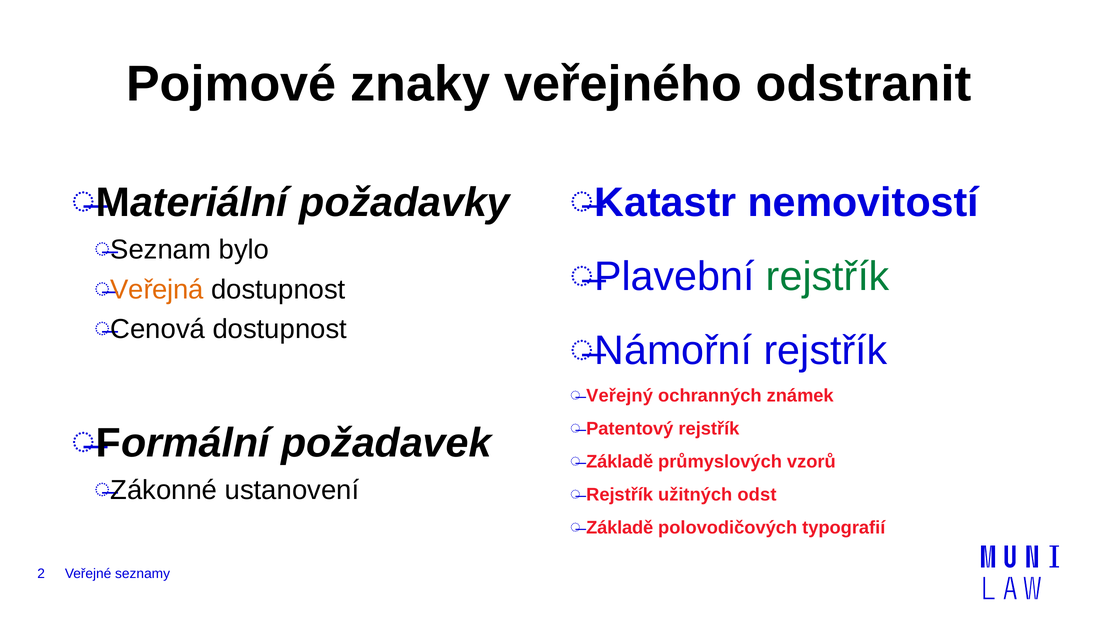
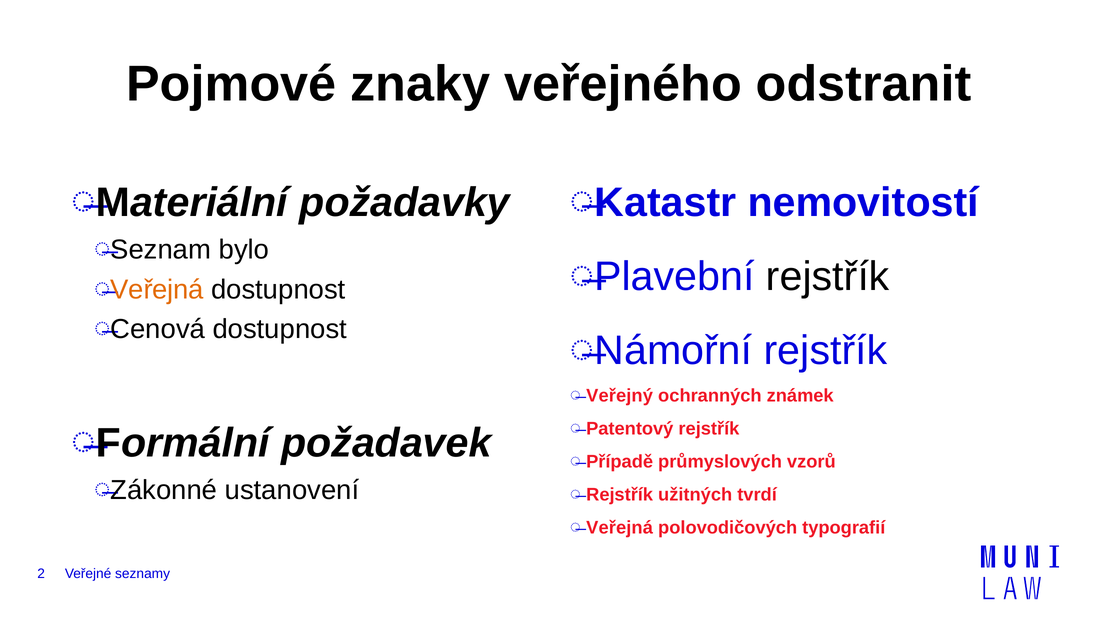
rejstřík at (828, 277) colour: green -> black
Základě at (620, 462): Základě -> Případě
odst: odst -> tvrdí
Základě at (620, 528): Základě -> Veřejná
